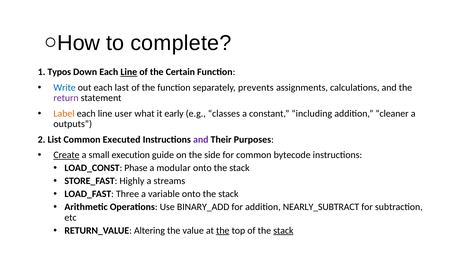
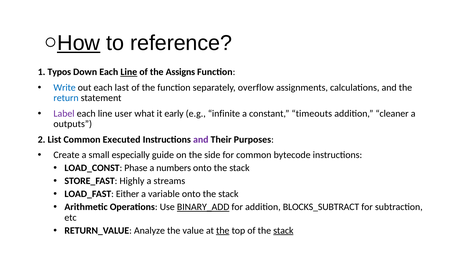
How underline: none -> present
complete: complete -> reference
Certain: Certain -> Assigns
prevents: prevents -> overflow
return colour: purple -> blue
Label colour: orange -> purple
classes: classes -> infinite
including: including -> timeouts
Create underline: present -> none
execution: execution -> especially
modular: modular -> numbers
Three: Three -> Either
BINARY_ADD underline: none -> present
NEARLY_SUBTRACT: NEARLY_SUBTRACT -> BLOCKS_SUBTRACT
Altering: Altering -> Analyze
